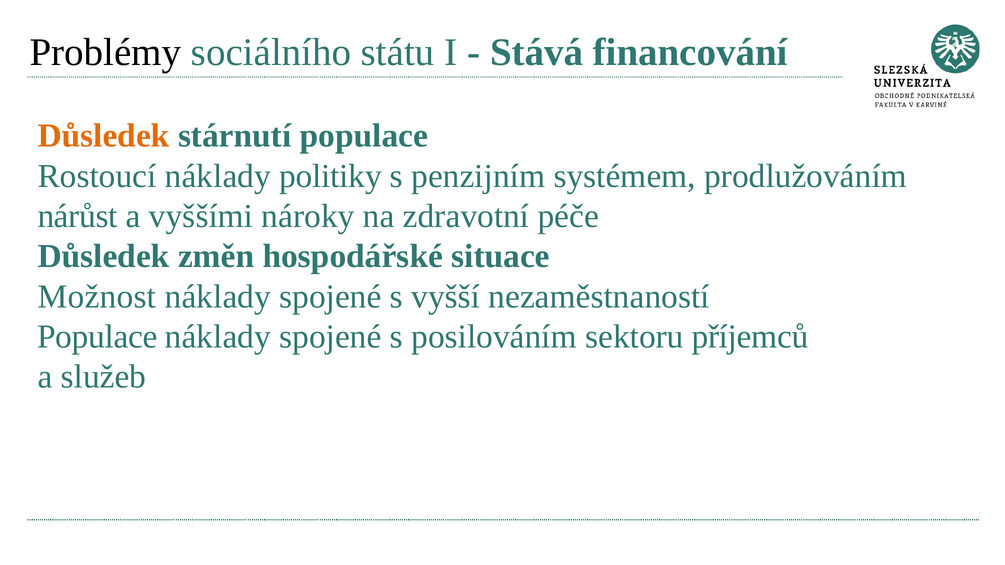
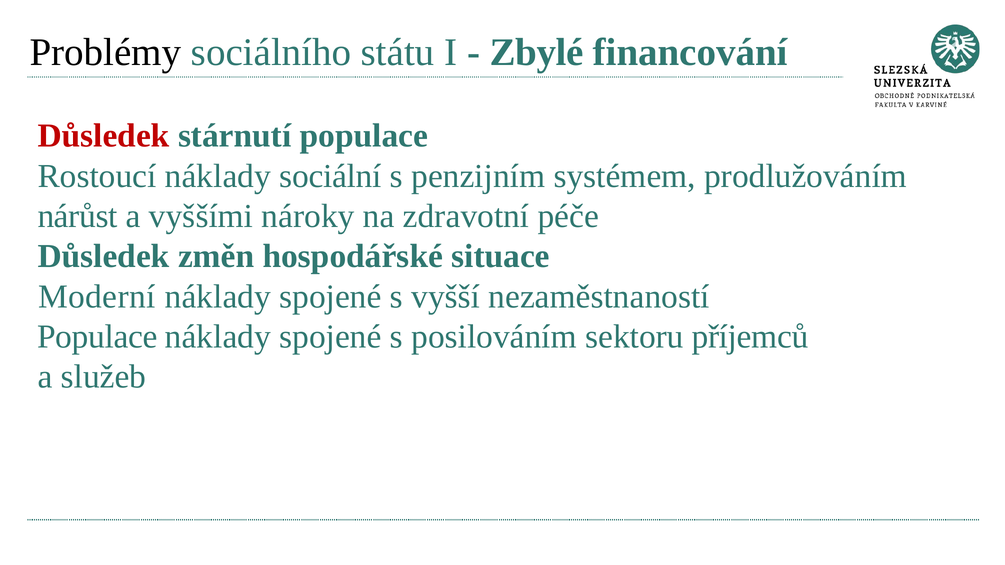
Stává: Stává -> Zbylé
Důsledek at (104, 136) colour: orange -> red
politiky: politiky -> sociální
Možnost: Možnost -> Moderní
